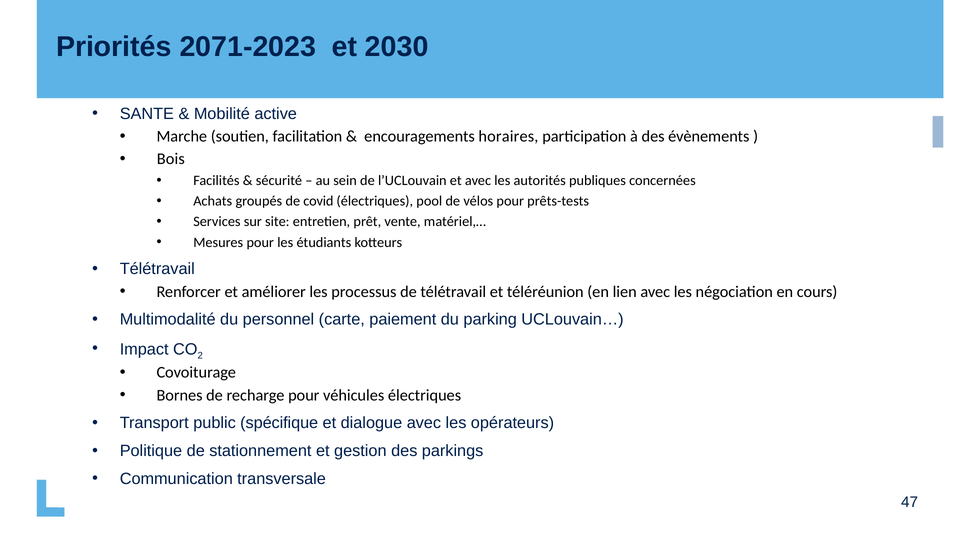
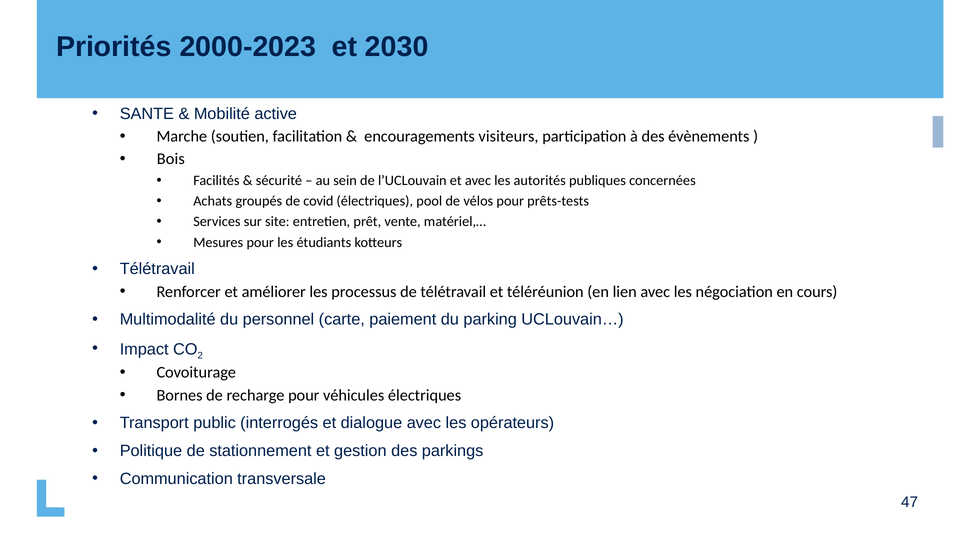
2071-2023: 2071-2023 -> 2000-2023
horaires: horaires -> visiteurs
spécifique: spécifique -> interrogés
